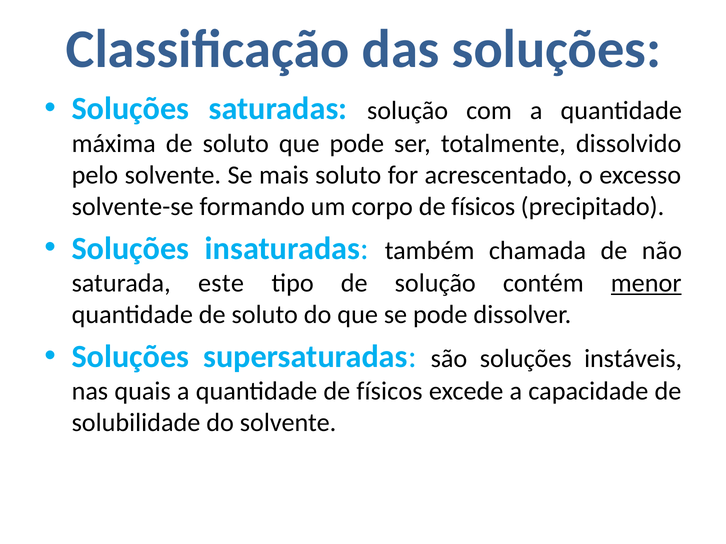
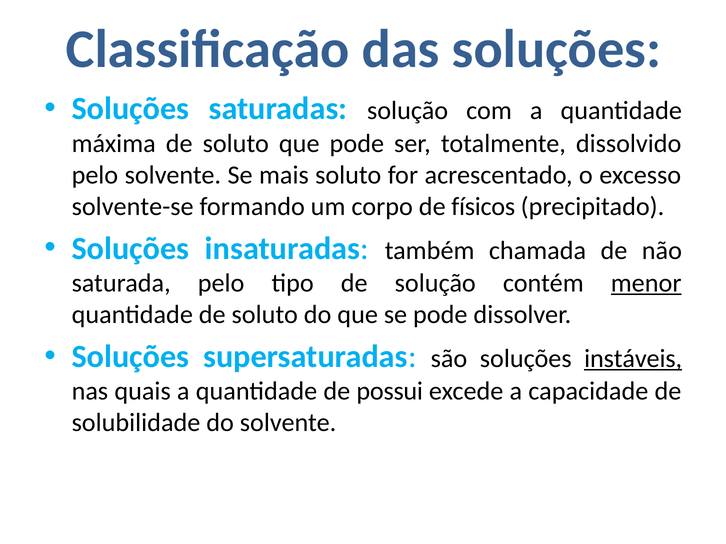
saturada este: este -> pelo
instáveis underline: none -> present
quantidade de físicos: físicos -> possui
